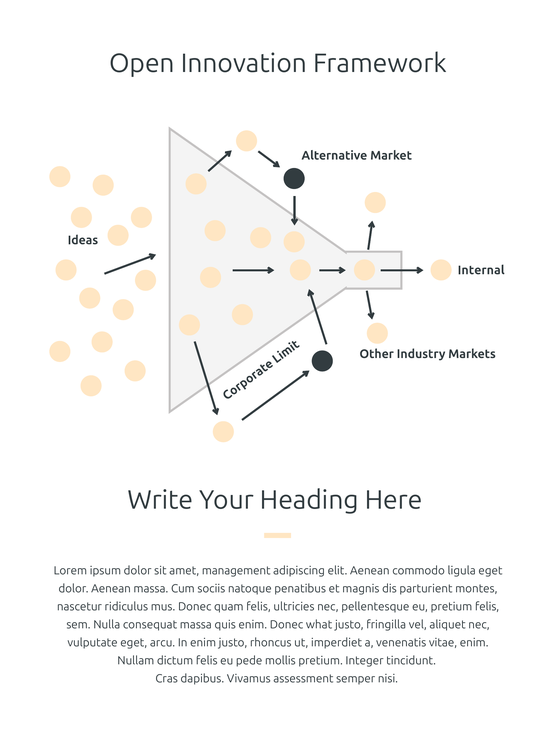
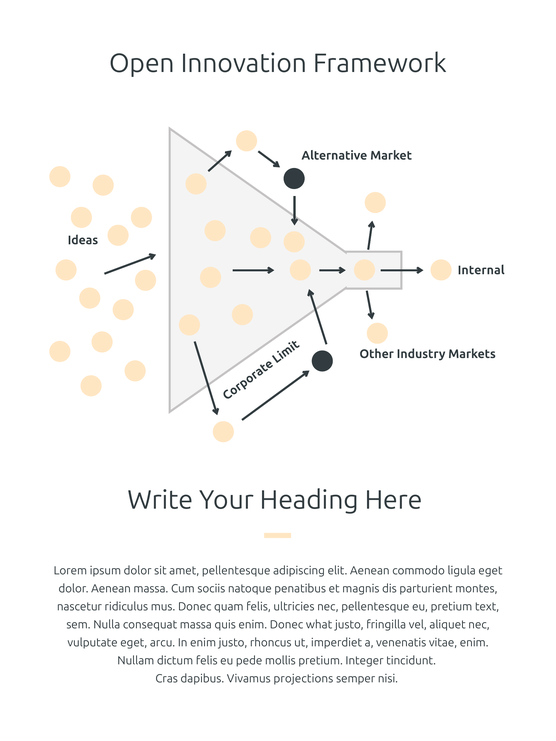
amet management: management -> pellentesque
pretium felis: felis -> text
assessment: assessment -> projections
